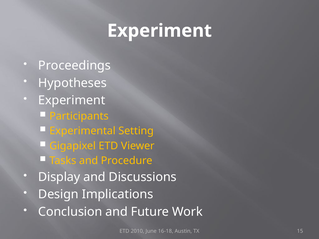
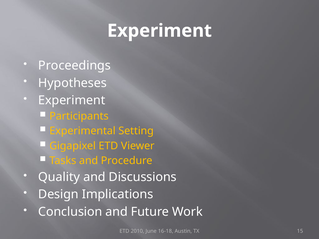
Display: Display -> Quality
